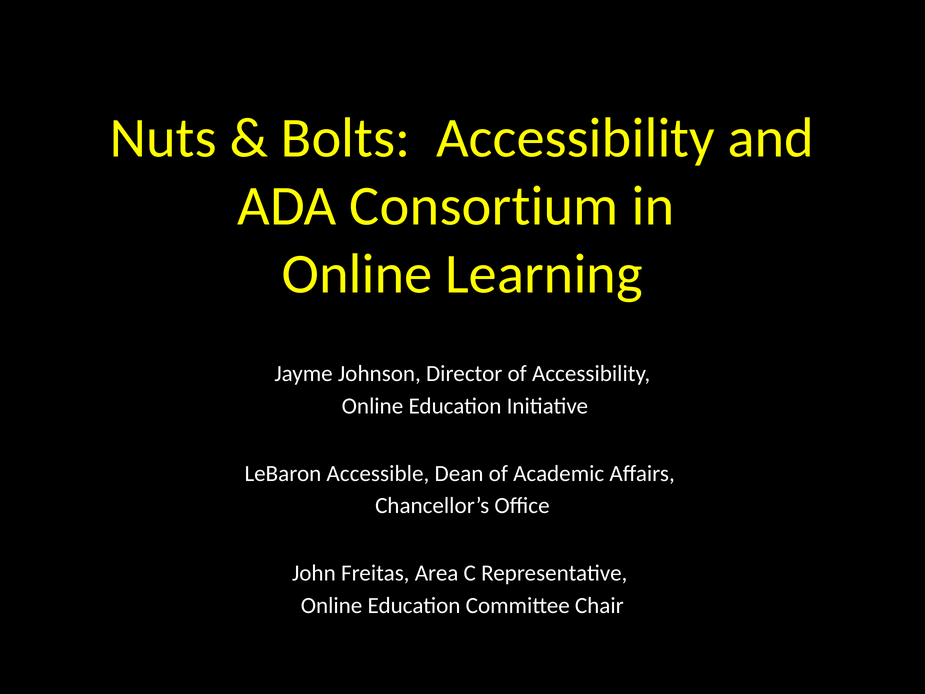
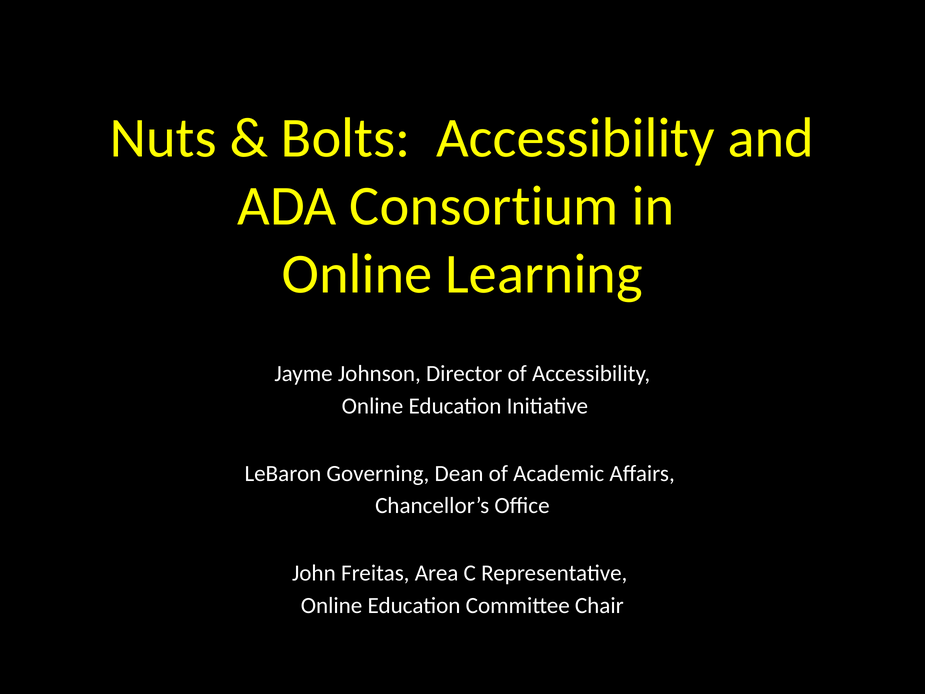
Accessible: Accessible -> Governing
